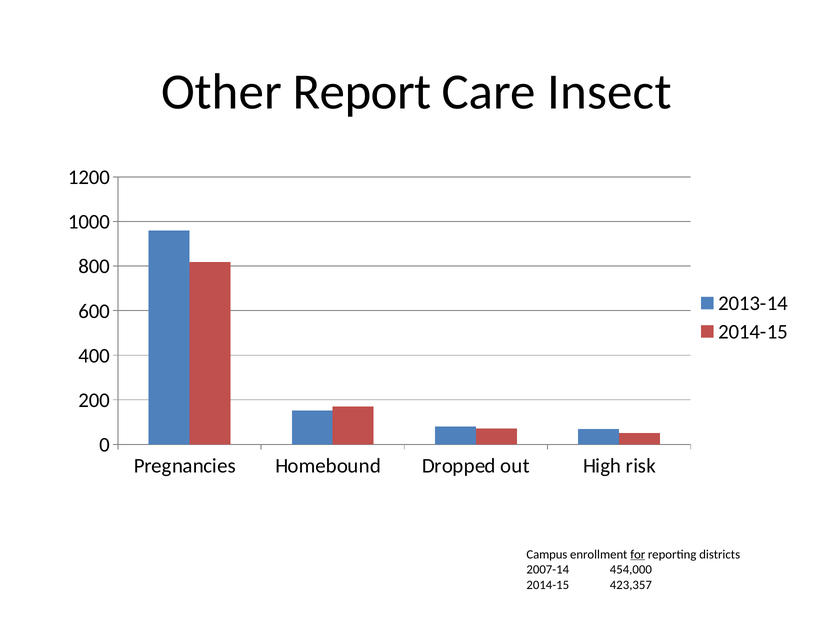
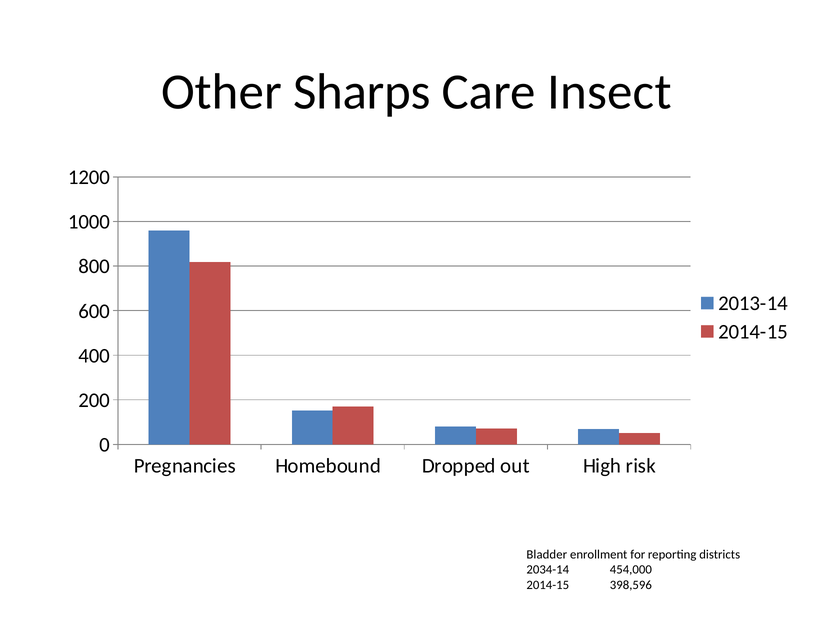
Report: Report -> Sharps
Campus: Campus -> Bladder
for underline: present -> none
2007-14: 2007-14 -> 2034-14
423,357: 423,357 -> 398,596
